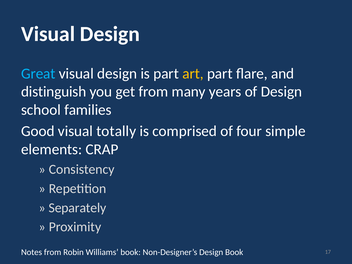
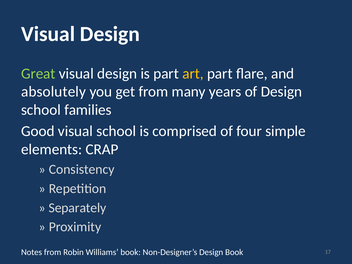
Great colour: light blue -> light green
distinguish: distinguish -> absolutely
visual totally: totally -> school
